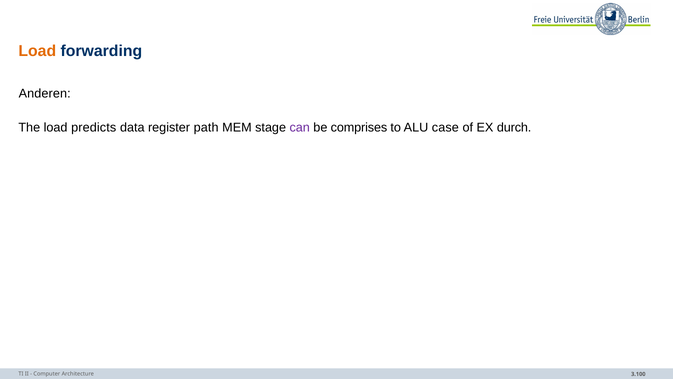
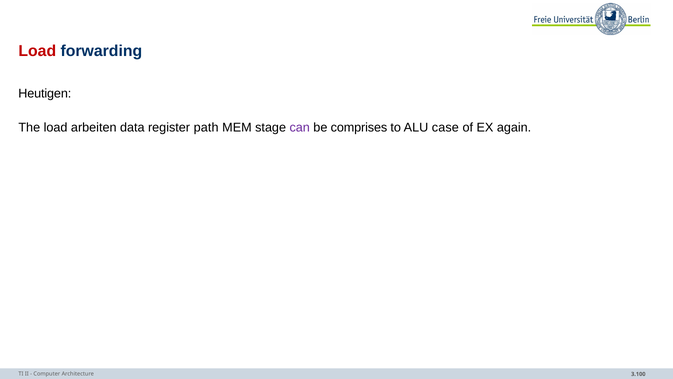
Load at (37, 51) colour: orange -> red
Anderen: Anderen -> Heutigen
predicts: predicts -> arbeiten
durch: durch -> again
